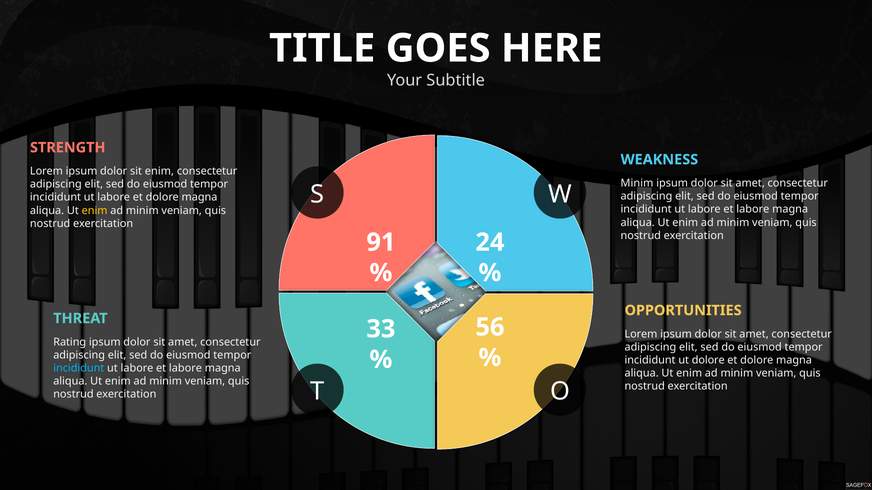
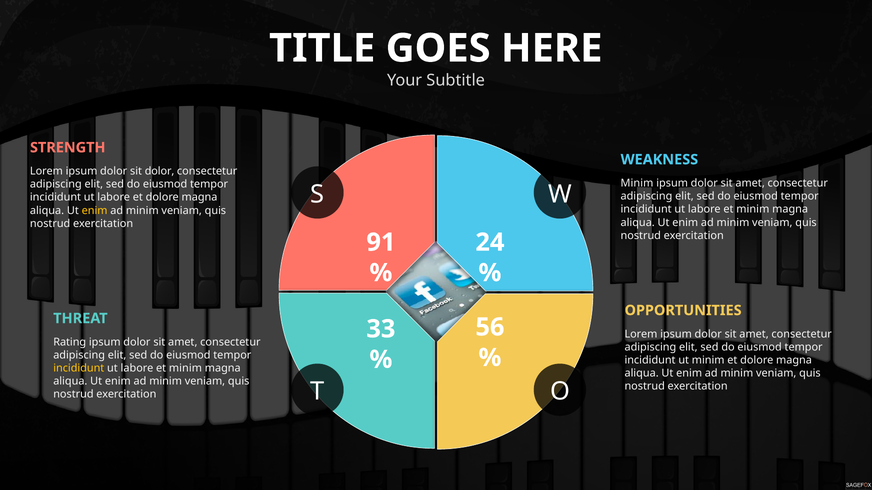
sit enim: enim -> dolor
labore at (753, 210): labore -> minim
ut dolore: dolore -> minim
incididunt at (79, 369) colour: light blue -> yellow
labore at (185, 369): labore -> minim
